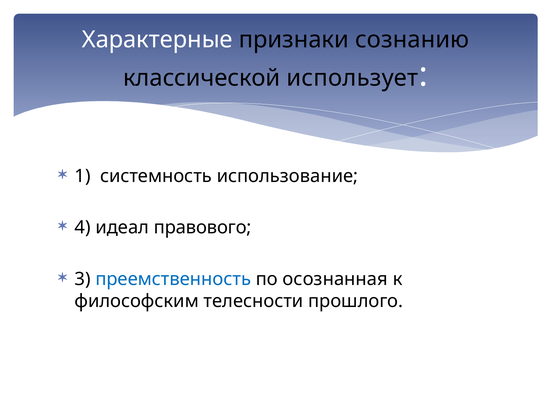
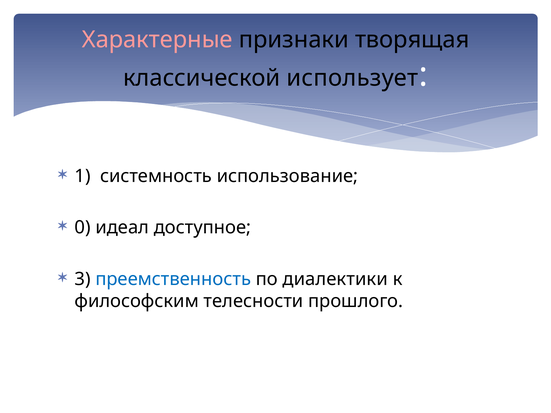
Характерные colour: white -> pink
сознанию: сознанию -> творящая
4: 4 -> 0
правового: правового -> доступное
осознанная: осознанная -> диалектики
